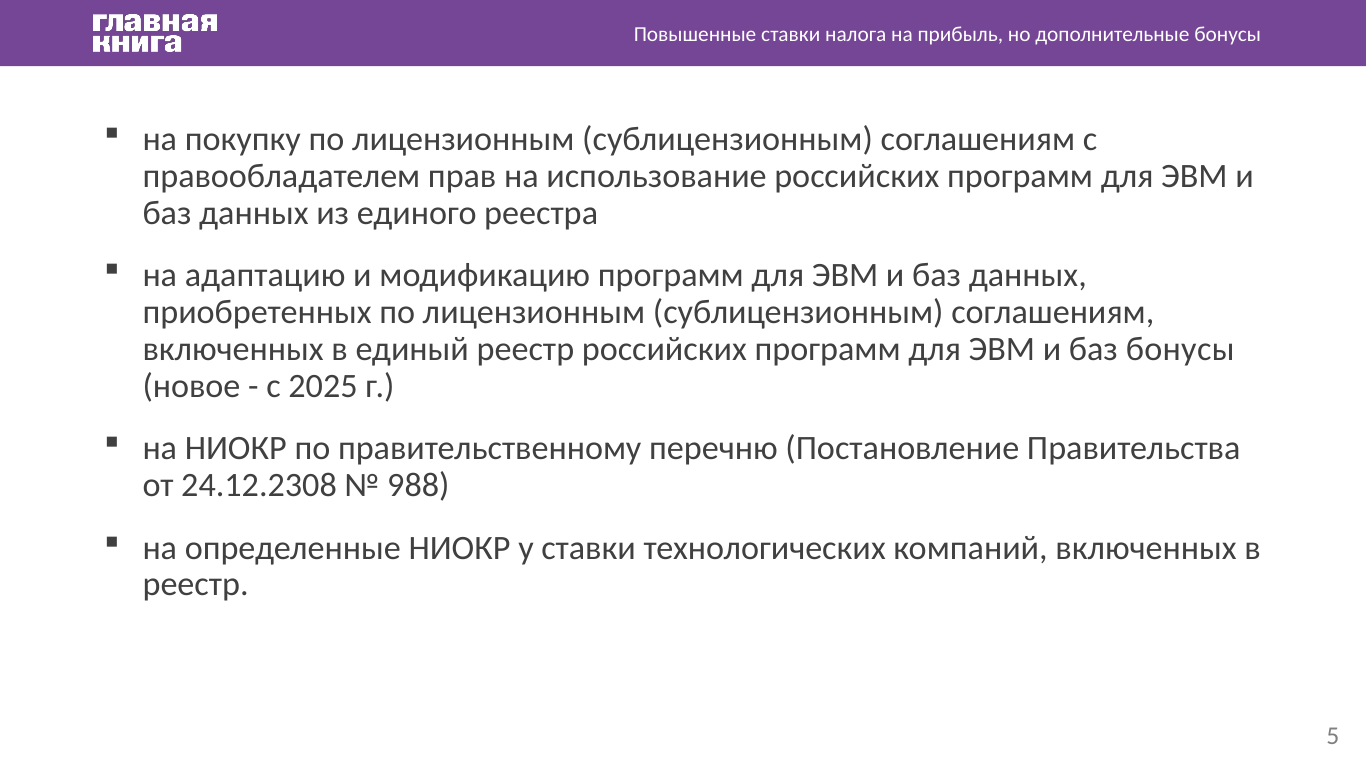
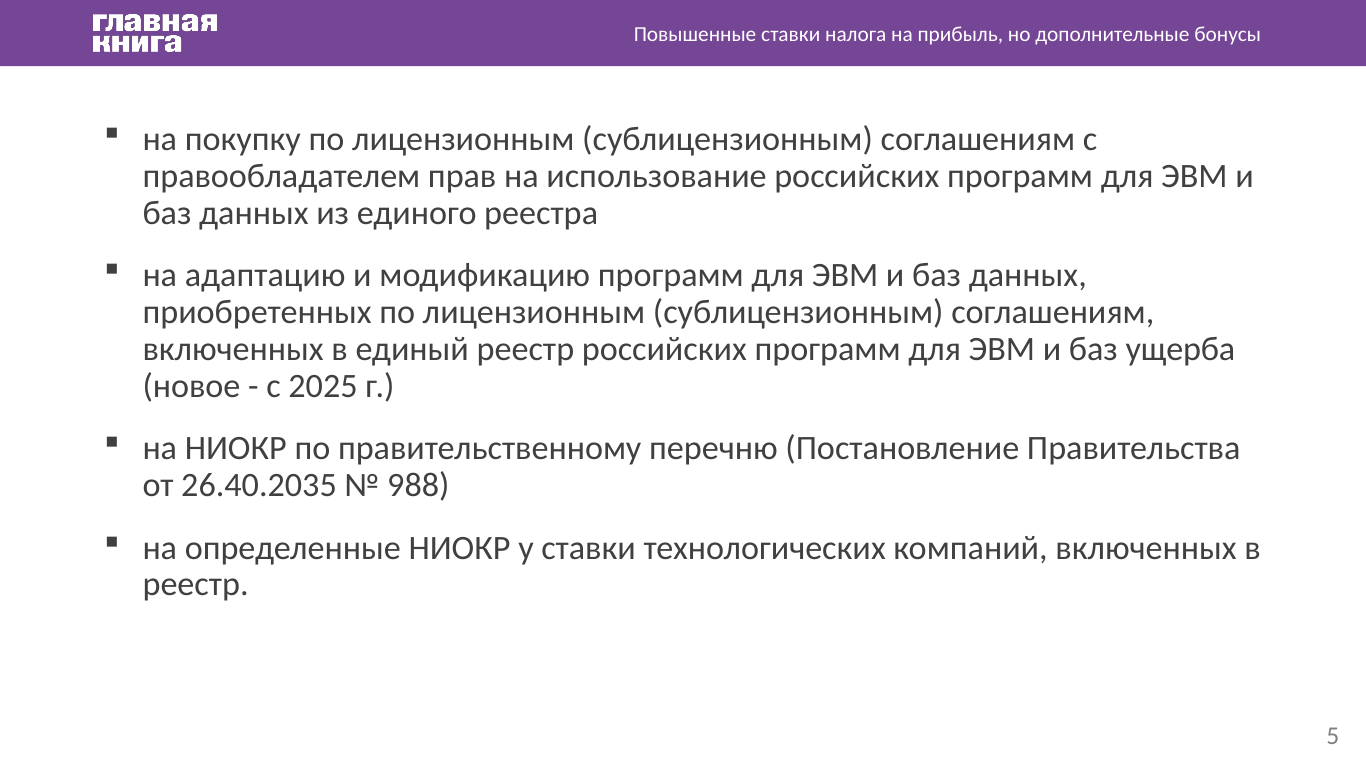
баз бонусы: бонусы -> ущерба
24.12.2308: 24.12.2308 -> 26.40.2035
